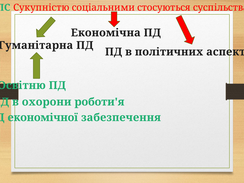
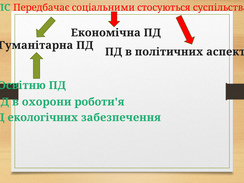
Сукупністю: Сукупністю -> Передбачає
економічної: економічної -> екологічних
